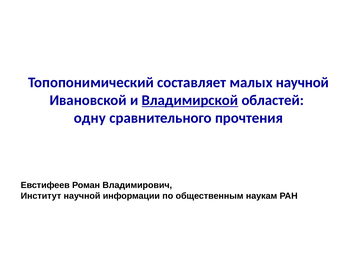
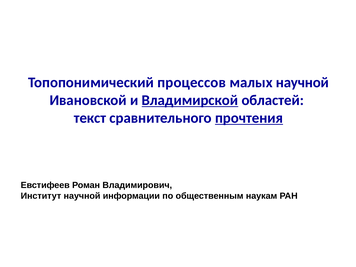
составляет: составляет -> процессов
одну: одну -> текст
прочтения underline: none -> present
